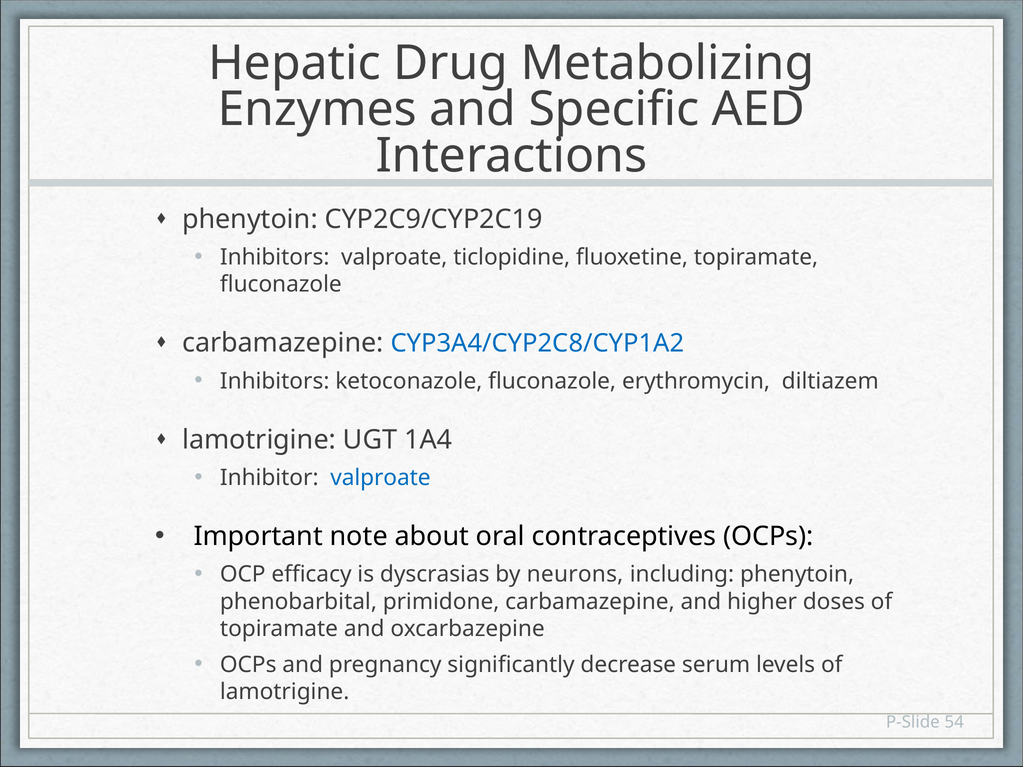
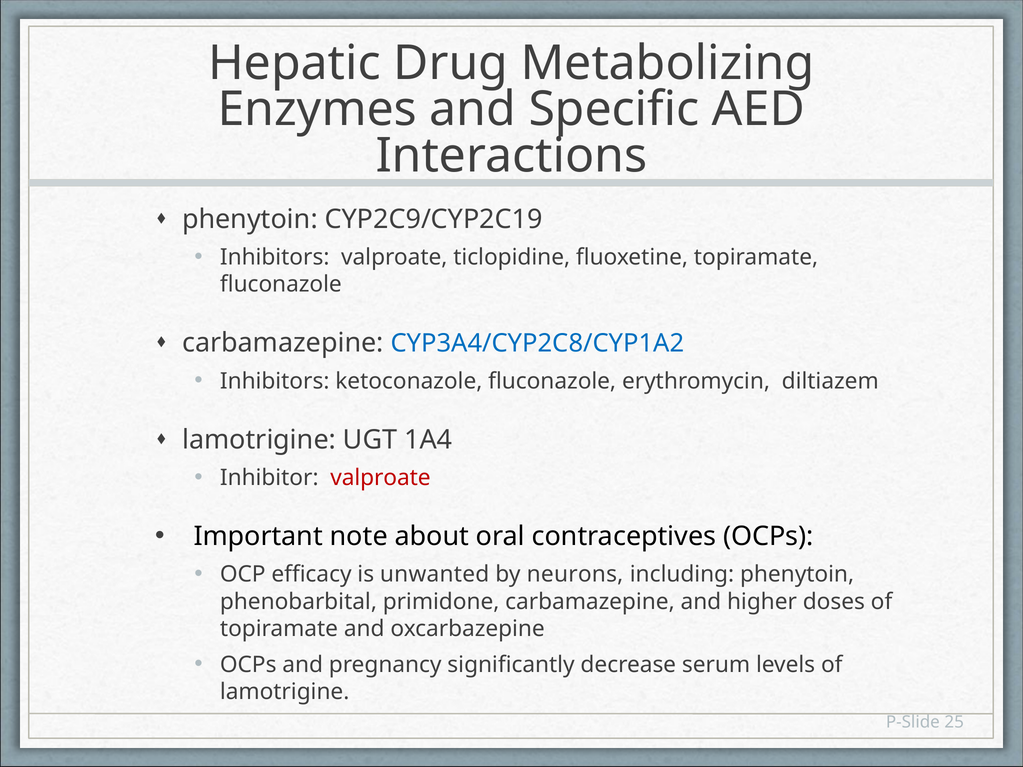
valproate at (380, 478) colour: blue -> red
dyscrasias: dyscrasias -> unwanted
54: 54 -> 25
